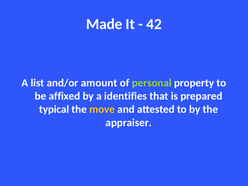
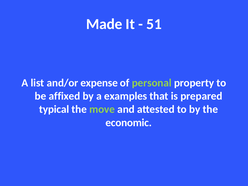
42: 42 -> 51
amount: amount -> expense
identifies: identifies -> examples
move colour: yellow -> light green
appraiser: appraiser -> economic
